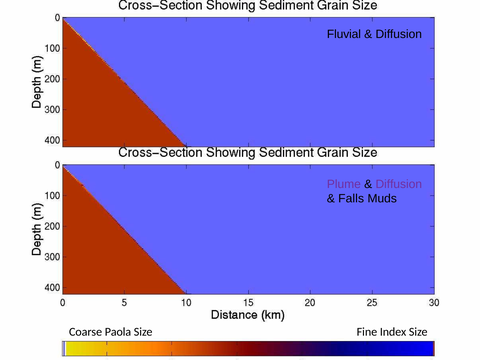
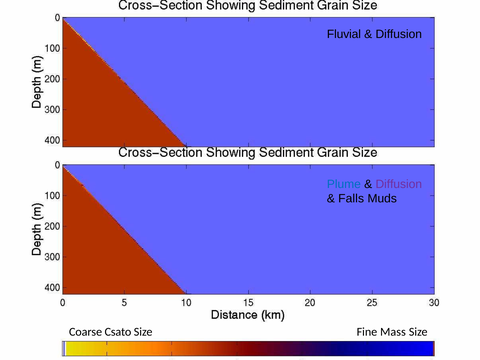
Plume colour: purple -> blue
Paola: Paola -> Csato
Index: Index -> Mass
